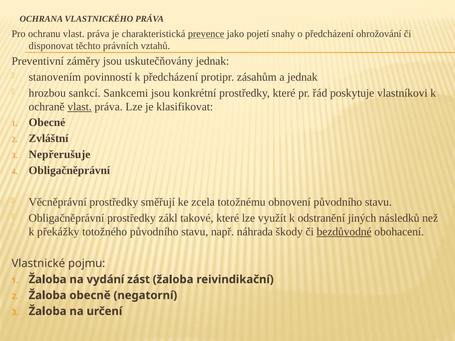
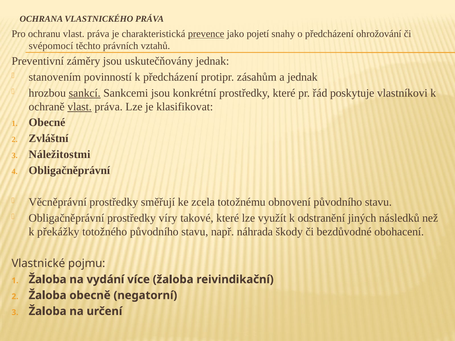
disponovat: disponovat -> svépomocí
sankcí underline: none -> present
Nepřerušuje: Nepřerušuje -> Náležitostmi
zákl: zákl -> víry
bezdůvodné underline: present -> none
zást: zást -> více
